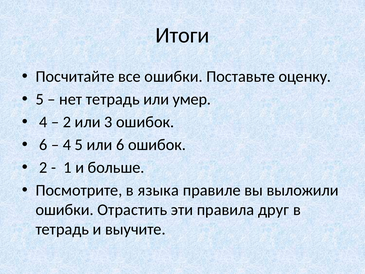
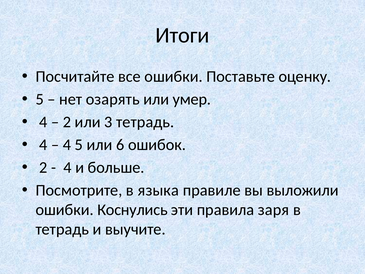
нет тетрадь: тетрадь -> озарять
3 ошибок: ошибок -> тетрадь
6 at (43, 145): 6 -> 4
1 at (68, 167): 1 -> 4
Отрастить: Отрастить -> Коснулись
друг: друг -> заря
